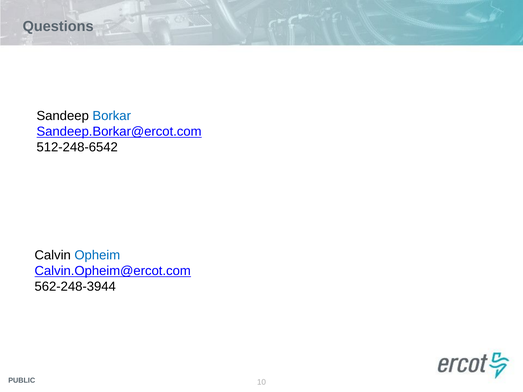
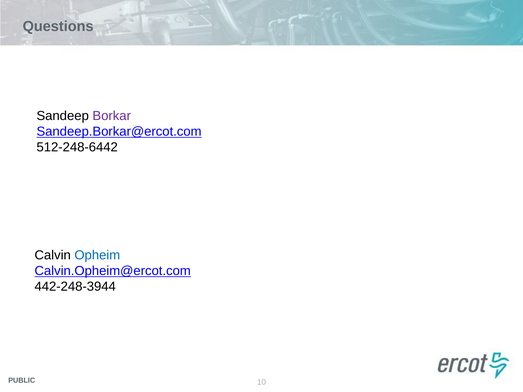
Borkar colour: blue -> purple
512-248-6542: 512-248-6542 -> 512-248-6442
562-248-3944: 562-248-3944 -> 442-248-3944
